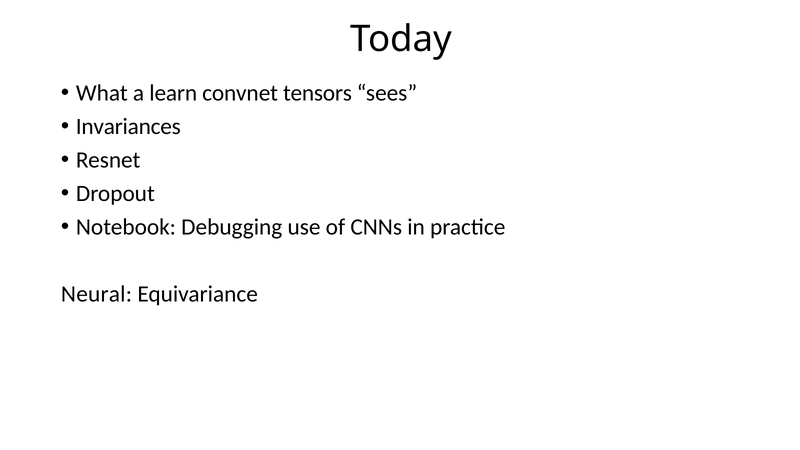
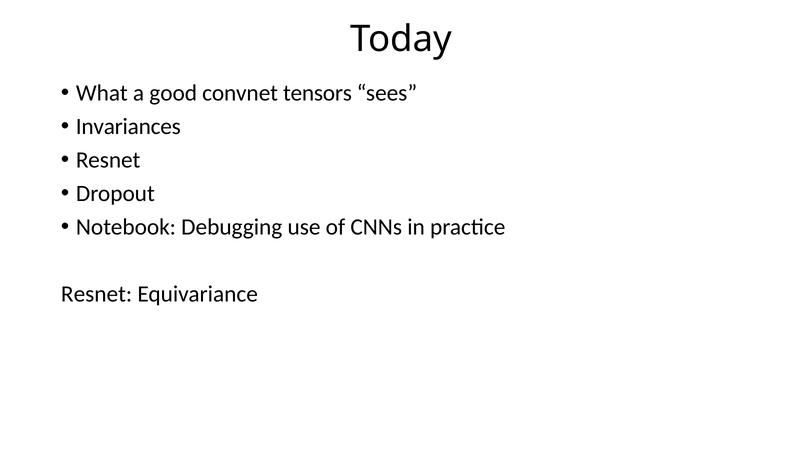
learn: learn -> good
Neural at (97, 294): Neural -> Resnet
